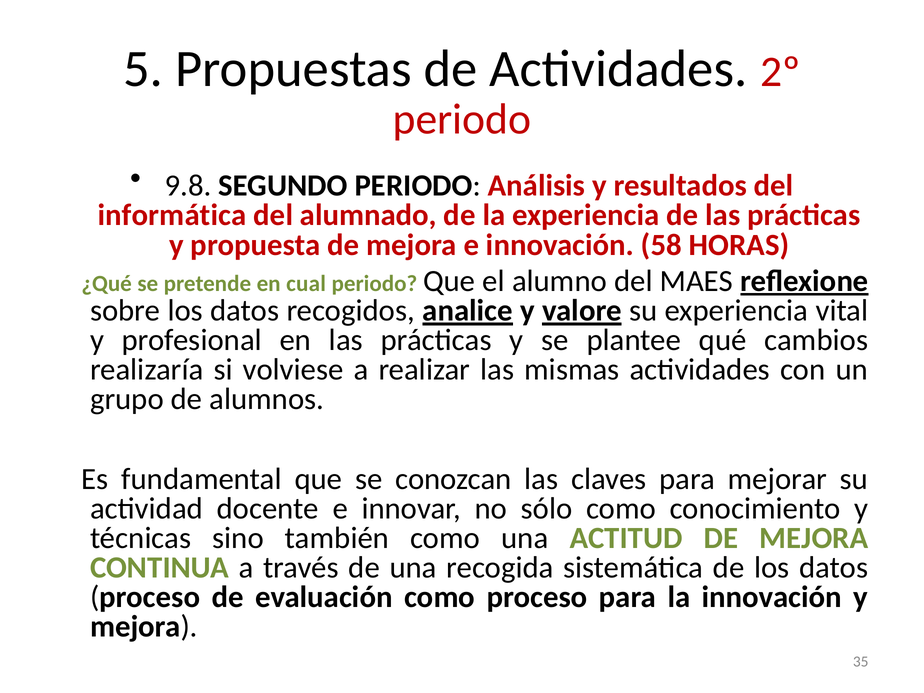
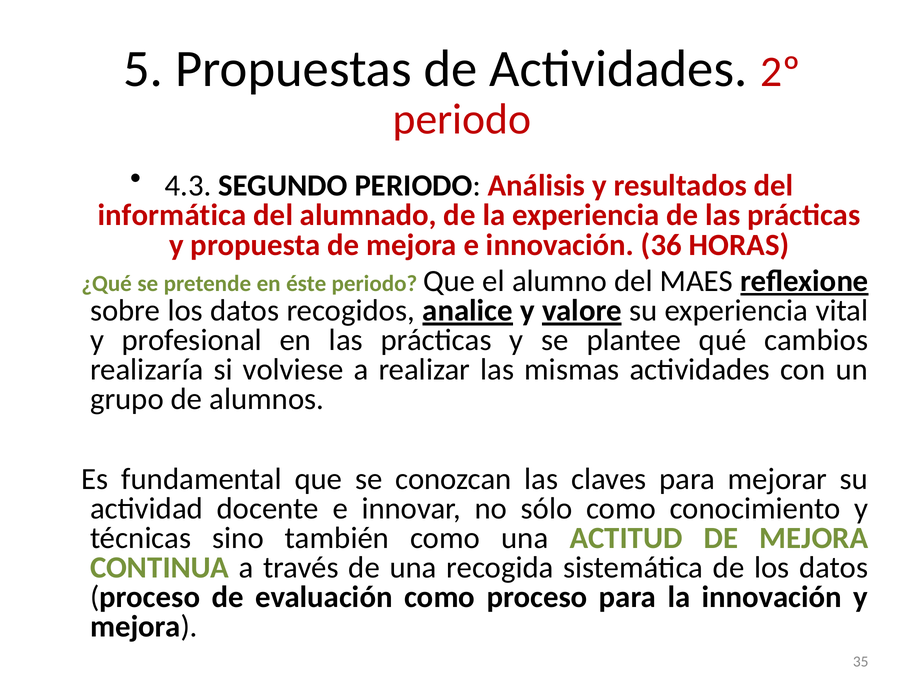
9.8: 9.8 -> 4.3
58: 58 -> 36
cual: cual -> éste
